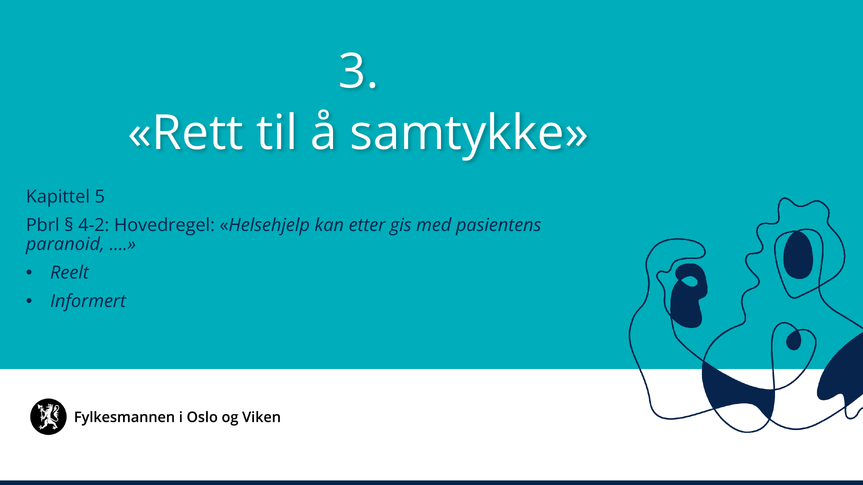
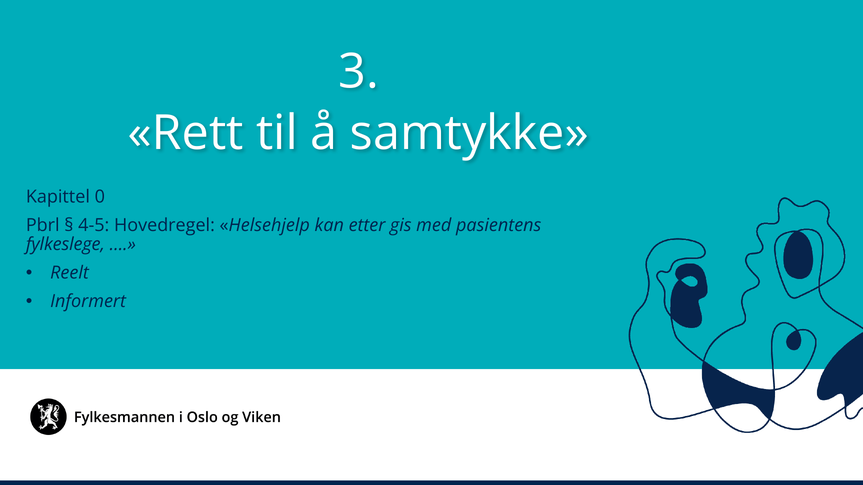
5: 5 -> 0
4-2: 4-2 -> 4-5
paranoid: paranoid -> fylkeslege
